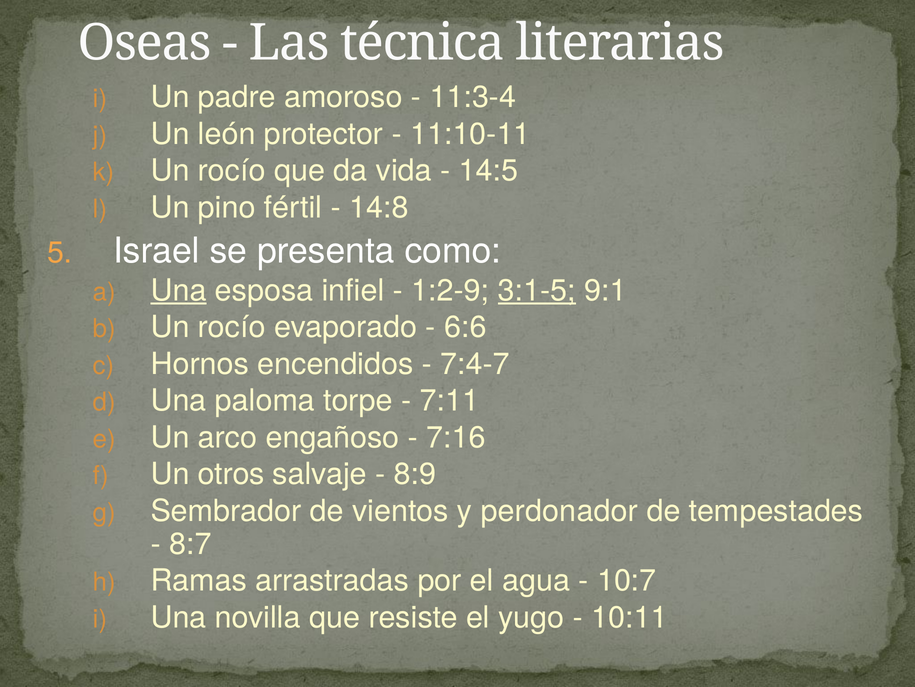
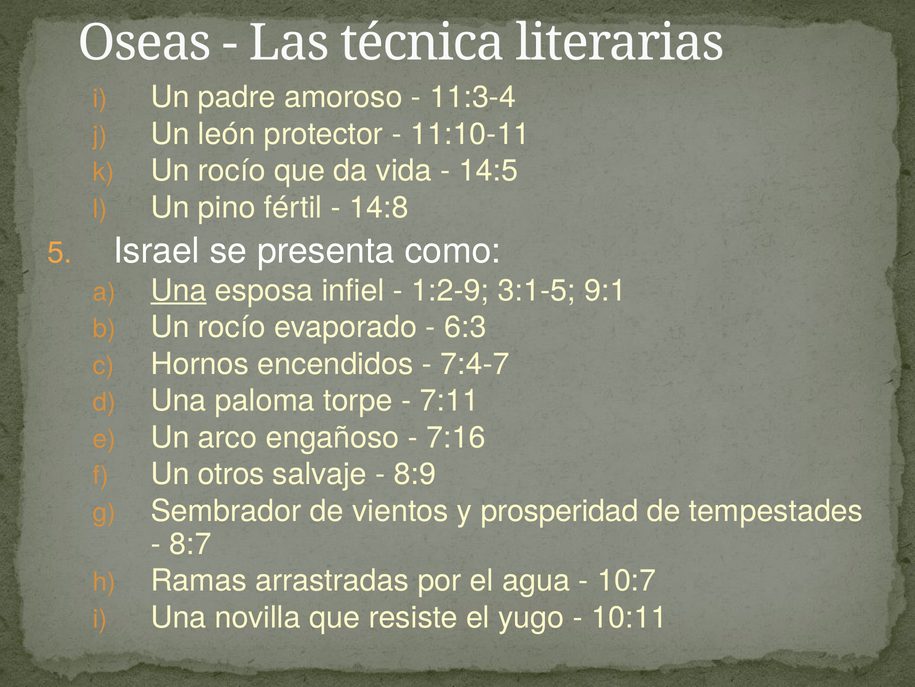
3:1-5 underline: present -> none
6:6: 6:6 -> 6:3
perdonador: perdonador -> prosperidad
